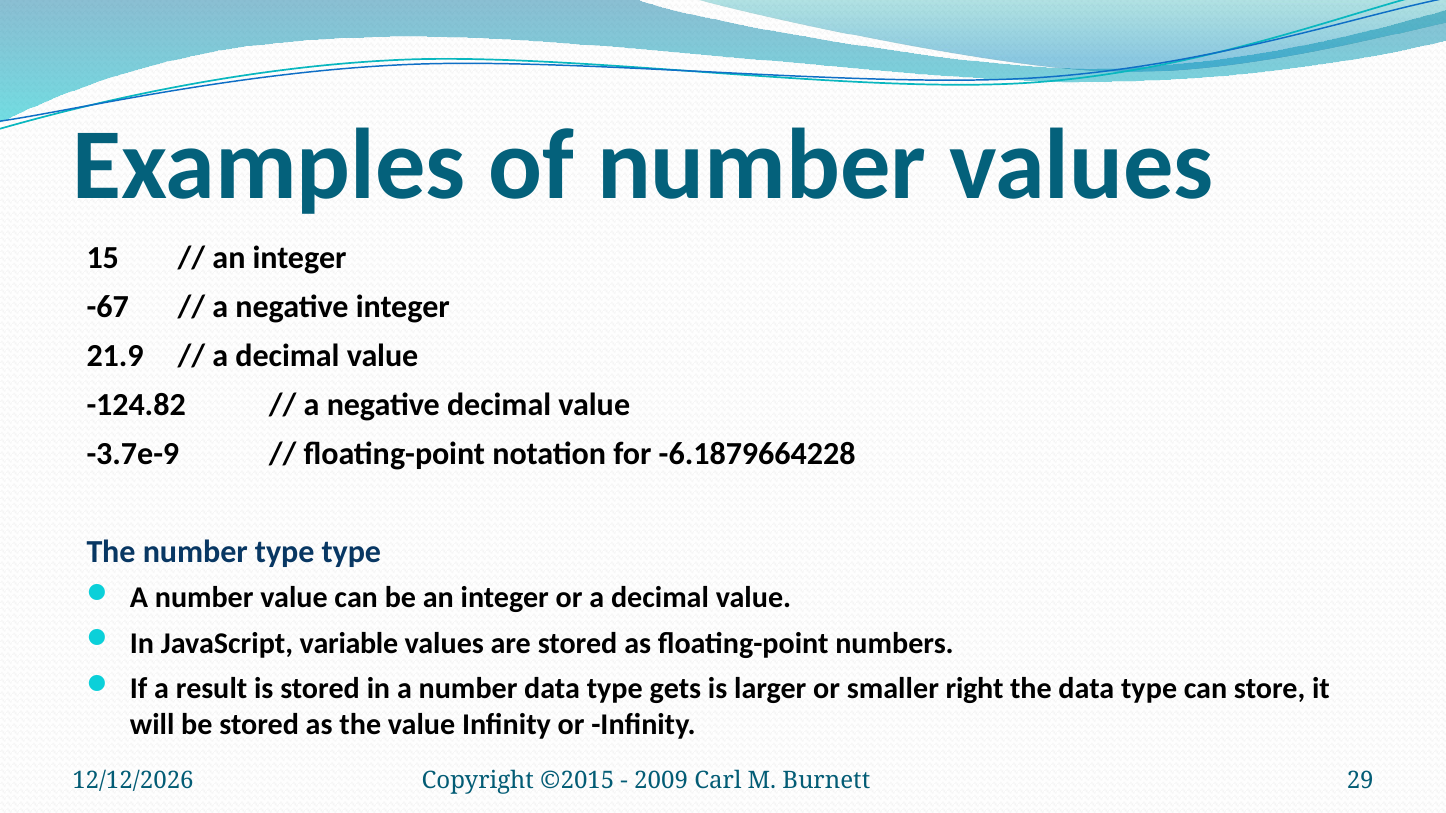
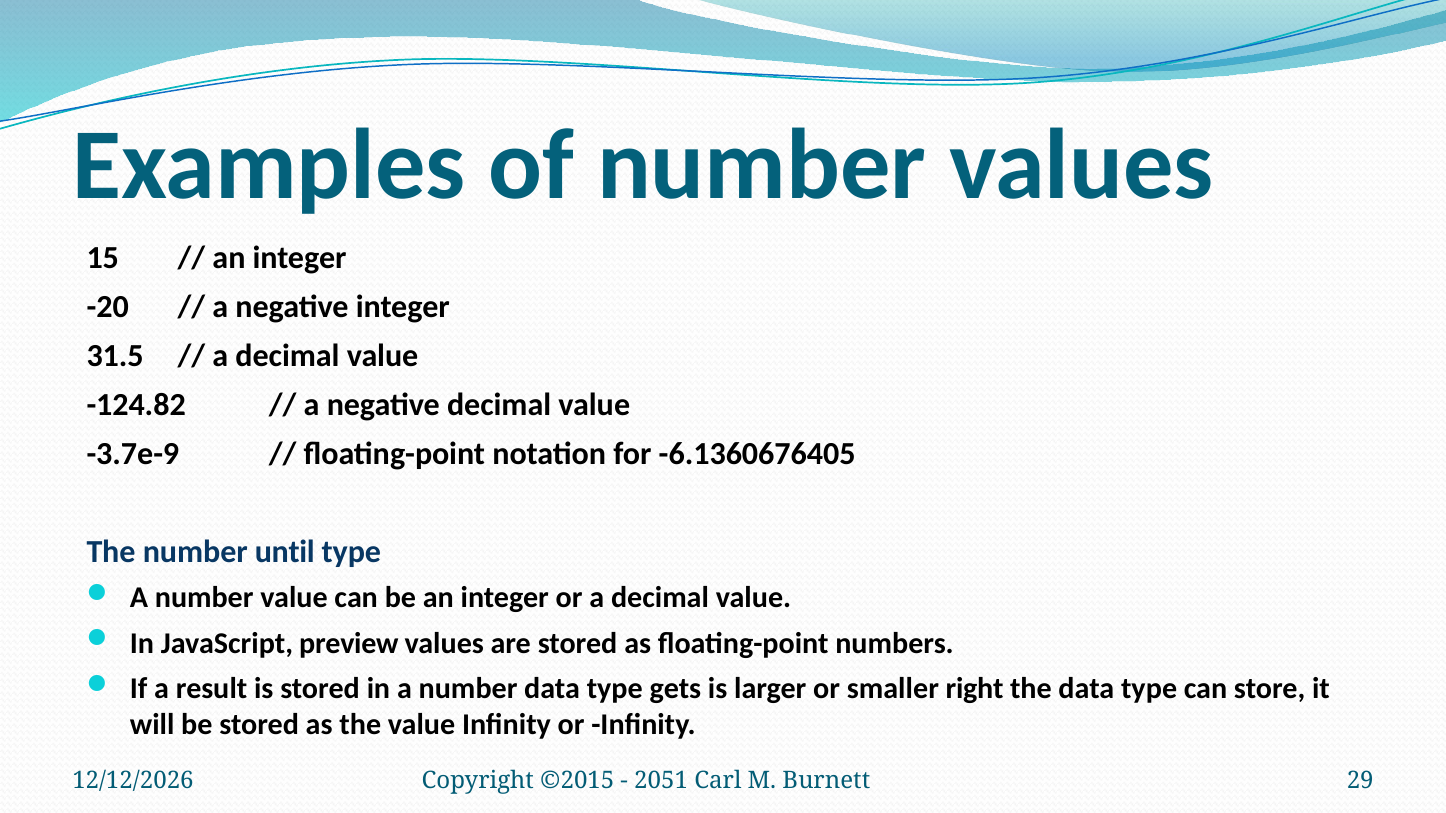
-67: -67 -> -20
21.9: 21.9 -> 31.5
-6.1879664228: -6.1879664228 -> -6.1360676405
number type: type -> until
variable: variable -> preview
2009: 2009 -> 2051
